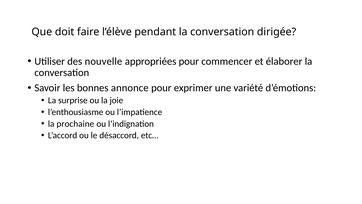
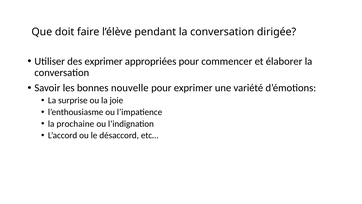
des nouvelle: nouvelle -> exprimer
annonce: annonce -> nouvelle
